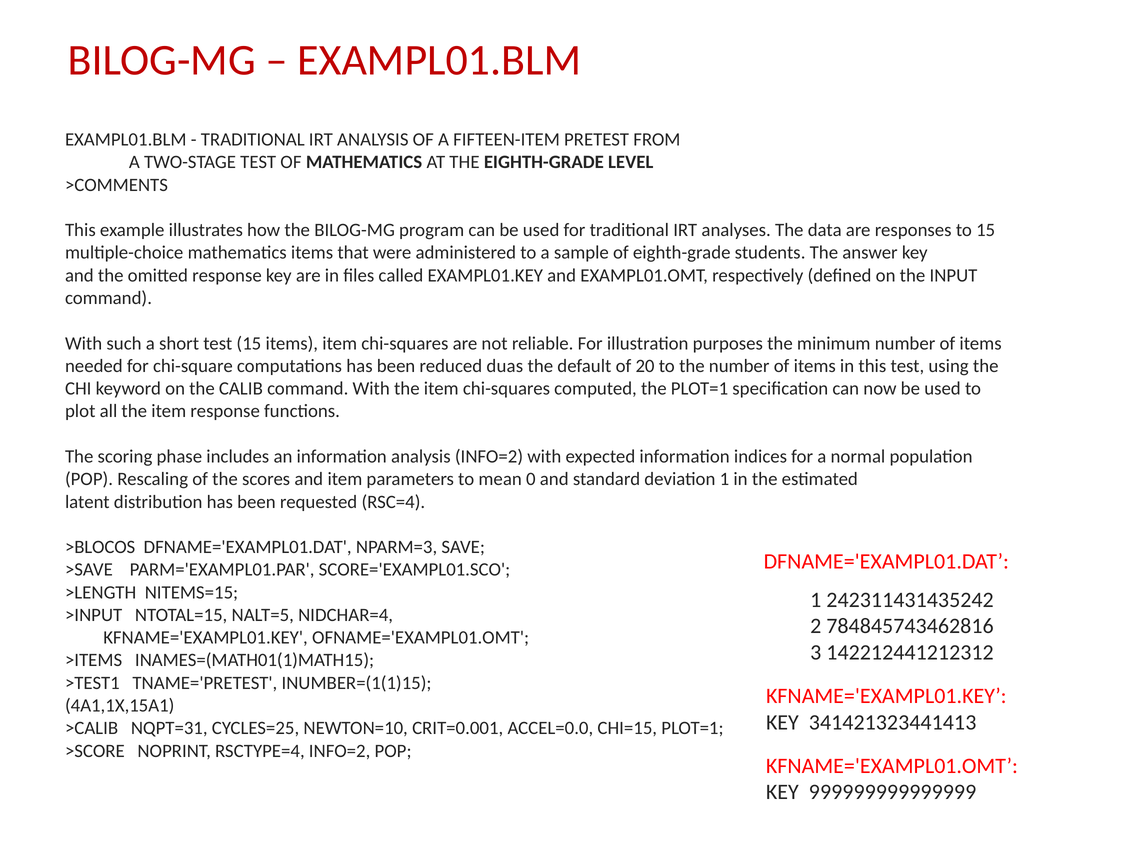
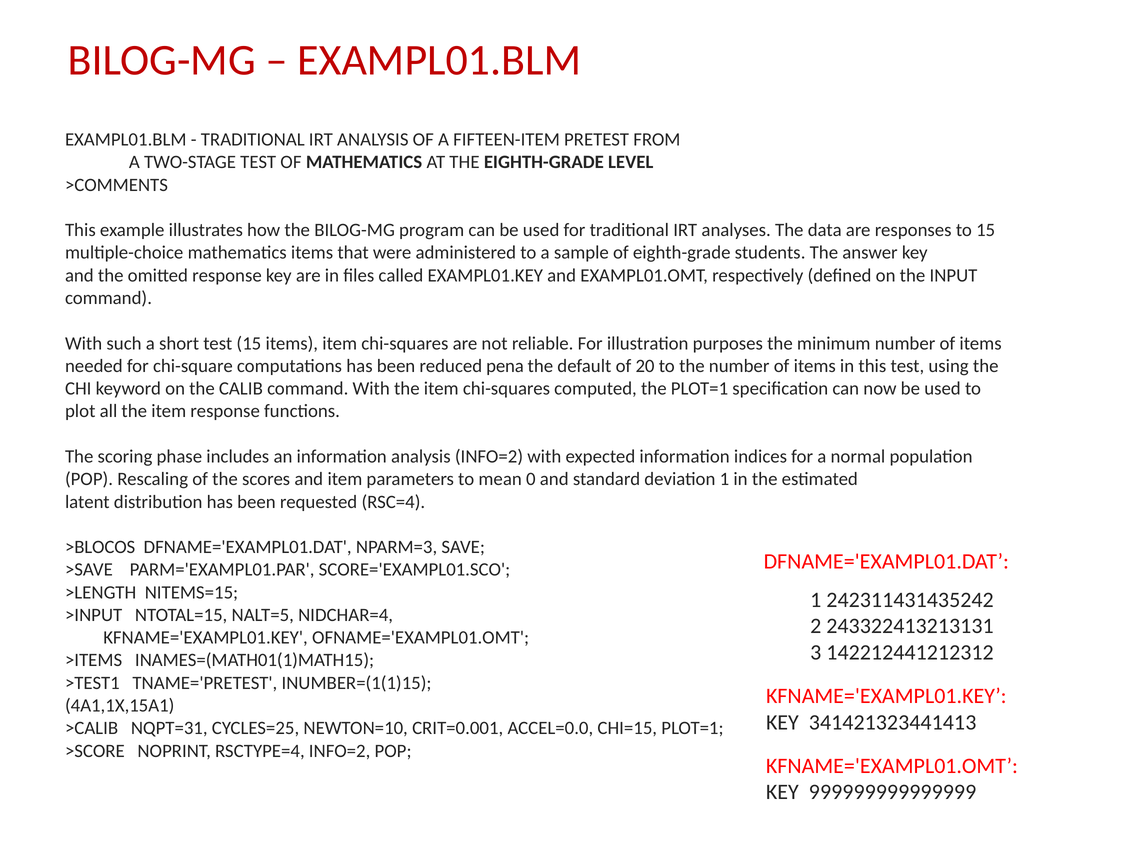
duas: duas -> pena
784845743462816: 784845743462816 -> 243322413213131
